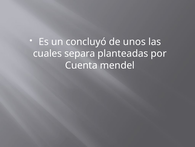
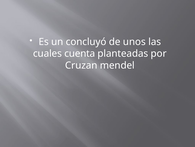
separa: separa -> cuenta
Cuenta: Cuenta -> Cruzan
